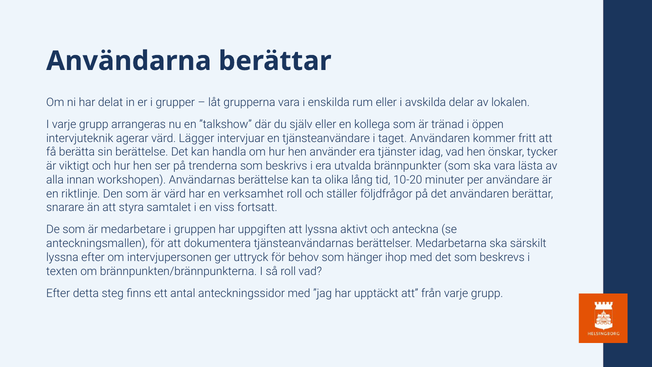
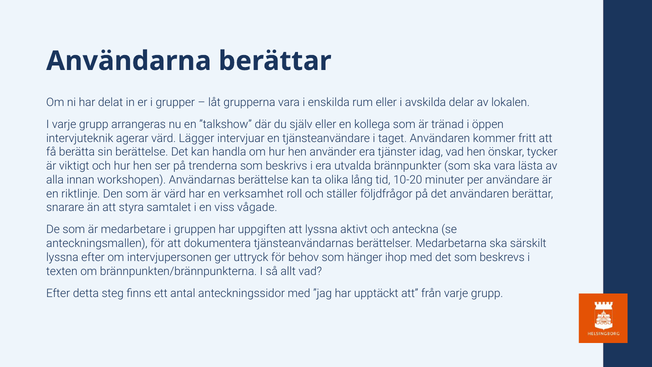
fortsatt: fortsatt -> vågade
så roll: roll -> allt
